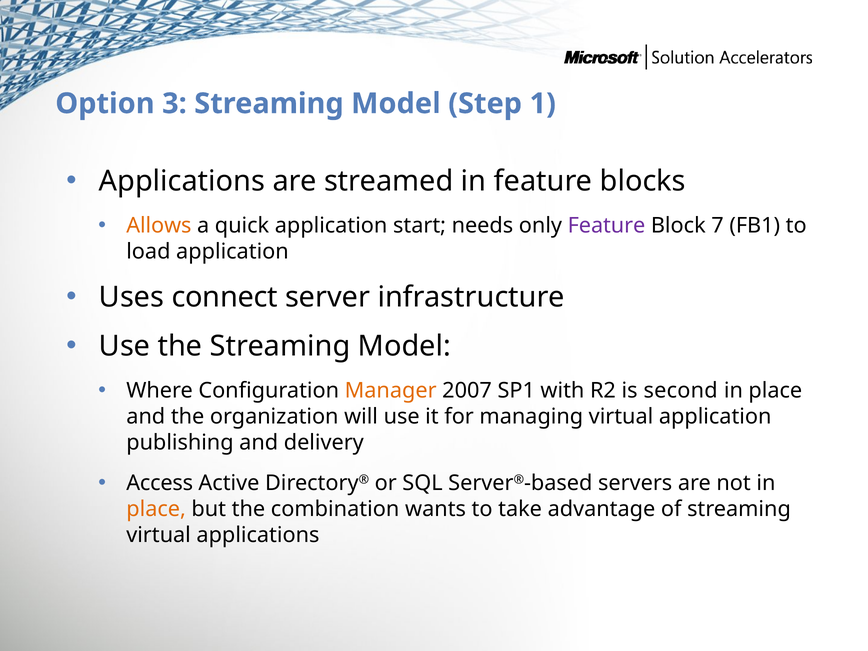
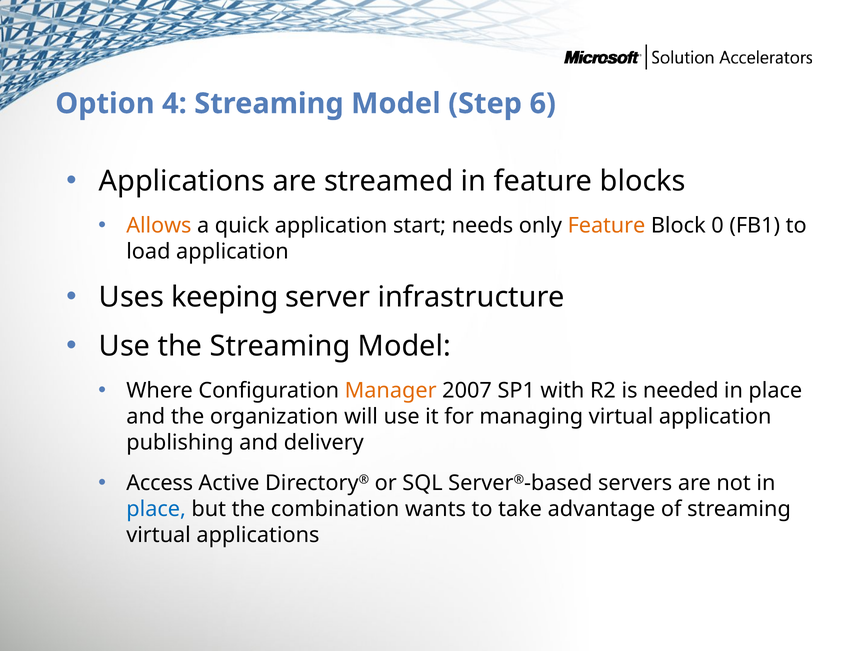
3: 3 -> 4
1: 1 -> 6
Feature at (606, 226) colour: purple -> orange
7: 7 -> 0
connect: connect -> keeping
second: second -> needed
place at (156, 509) colour: orange -> blue
